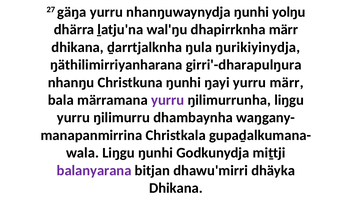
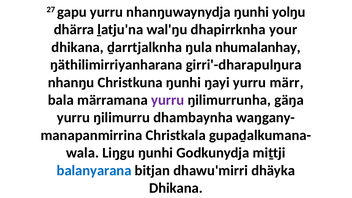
gäŋa: gäŋa -> gapu
dhapirrknha märr: märr -> your
ŋurikiyinydja: ŋurikiyinydja -> nhumalanhay
ŋilimurrunha liŋgu: liŋgu -> gäŋa
balanyarana colour: purple -> blue
